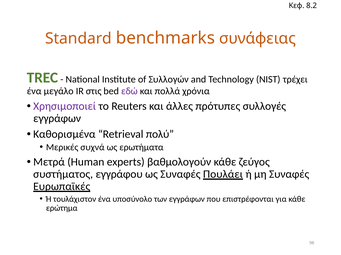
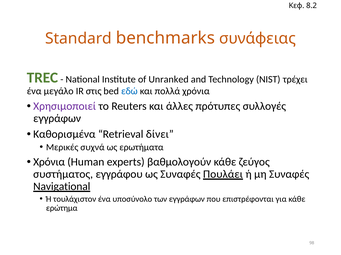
Συλλογών: Συλλογών -> Unranked
εδώ colour: purple -> blue
πολύ: πολύ -> δίνει
Μετρά at (49, 162): Μετρά -> Χρόνια
Ευρωπαϊκές: Ευρωπαϊκές -> Navigational
